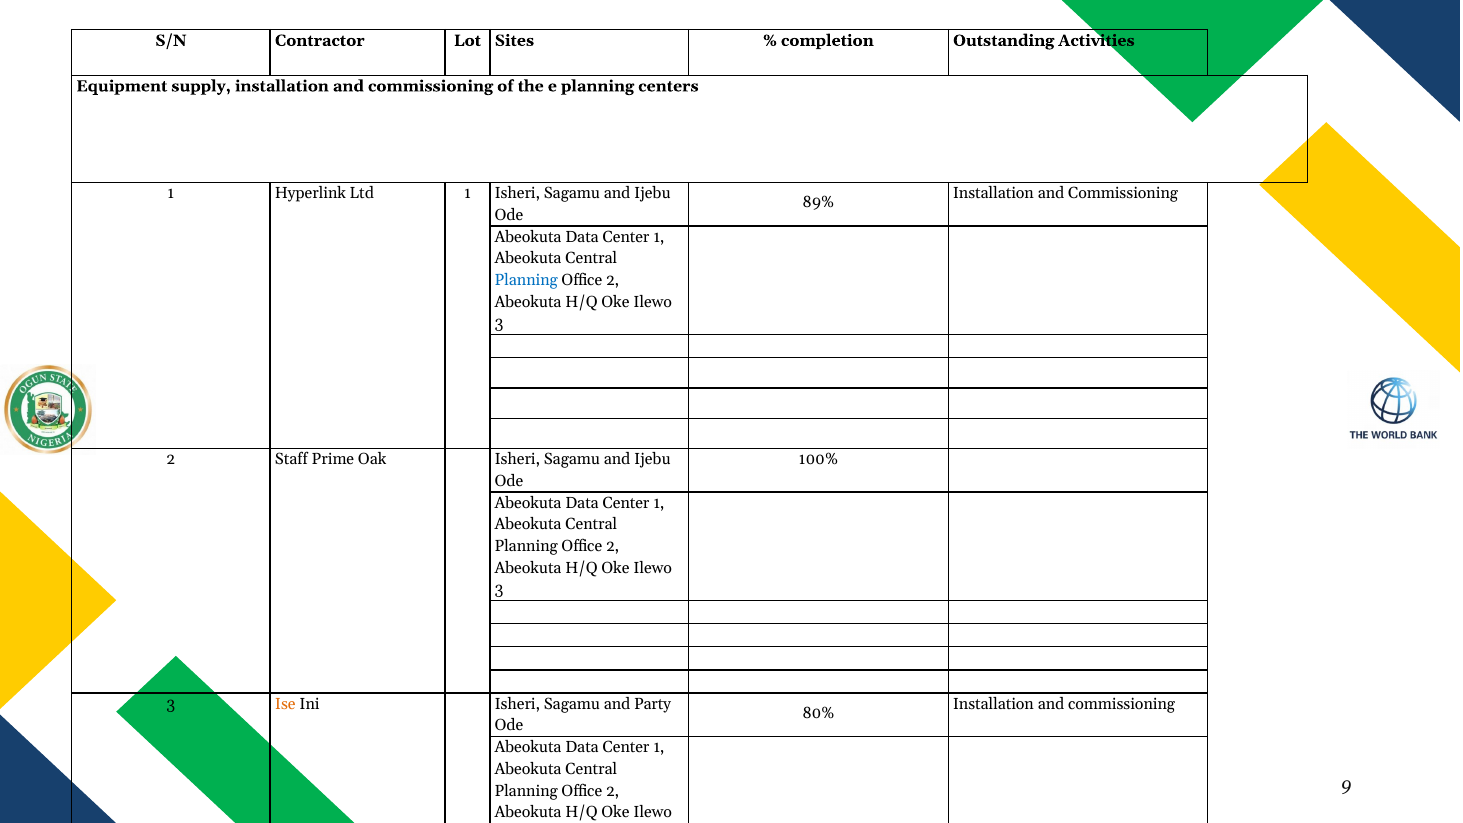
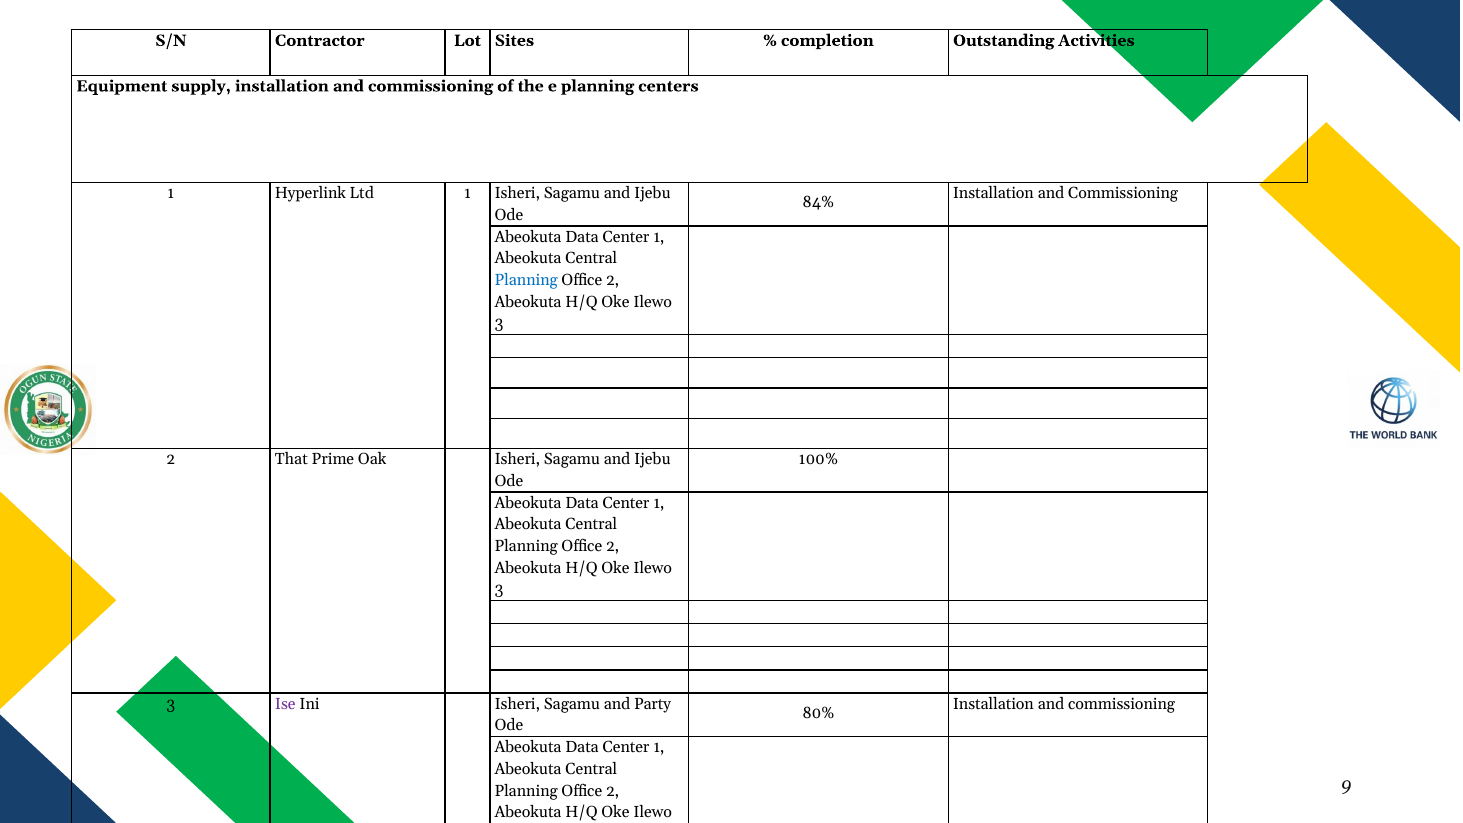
89%: 89% -> 84%
Staff: Staff -> That
Ise colour: orange -> purple
